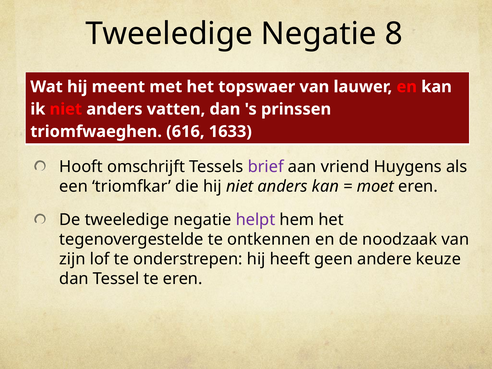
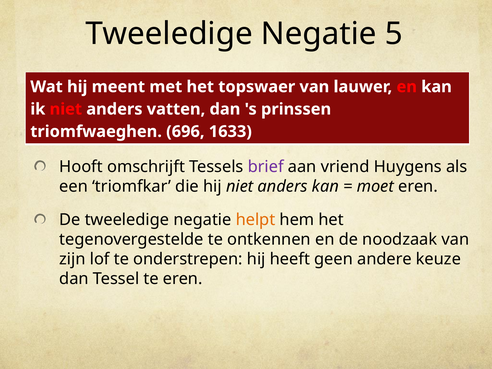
8: 8 -> 5
616: 616 -> 696
helpt colour: purple -> orange
